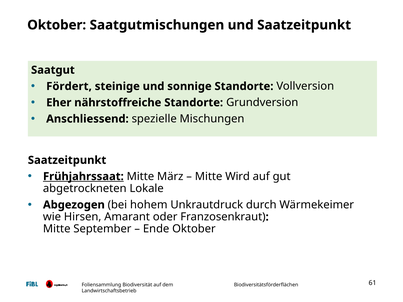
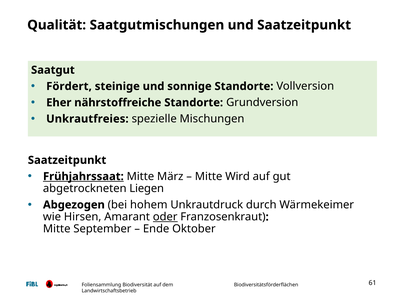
Oktober at (57, 25): Oktober -> Qualität
Anschliessend: Anschliessend -> Unkrautfreies
Lokale: Lokale -> Liegen
oder underline: none -> present
